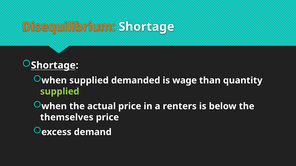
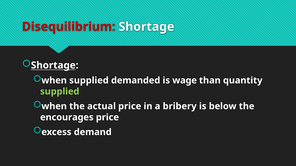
Disequilibrium colour: orange -> red
renters: renters -> bribery
themselves: themselves -> encourages
